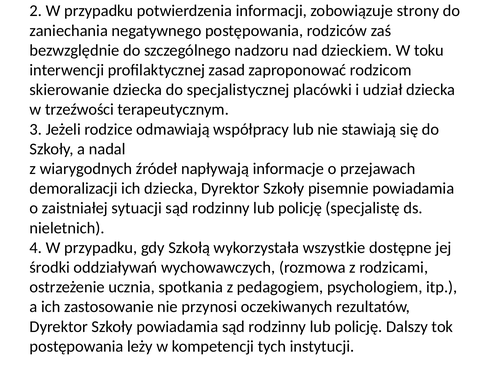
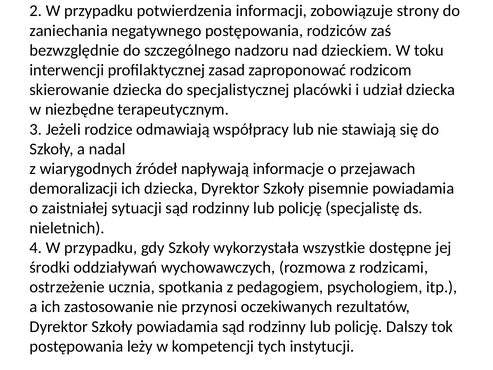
trzeźwości: trzeźwości -> niezbędne
gdy Szkołą: Szkołą -> Szkoły
